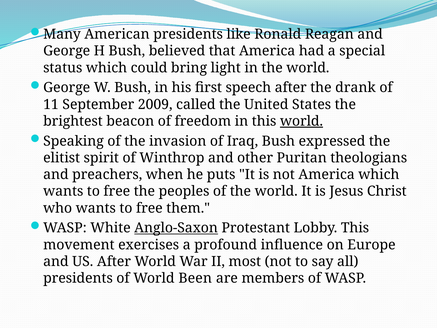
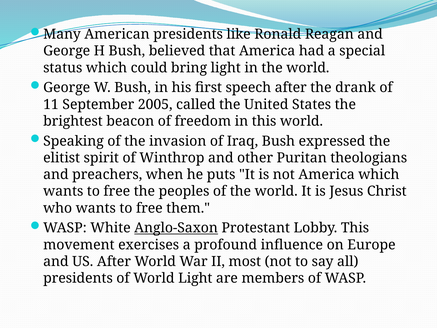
2009: 2009 -> 2005
world at (302, 121) underline: present -> none
World Been: Been -> Light
